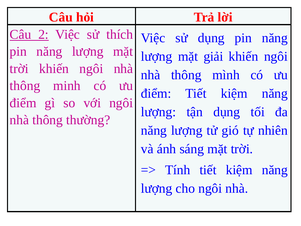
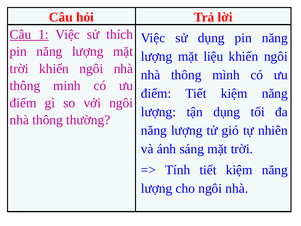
2: 2 -> 1
giải: giải -> liệu
